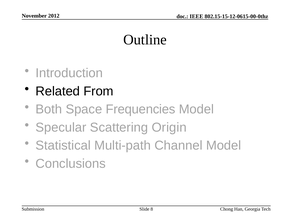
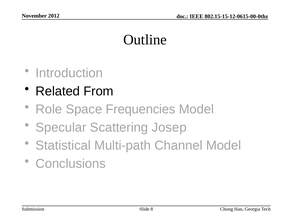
Both: Both -> Role
Origin: Origin -> Josep
